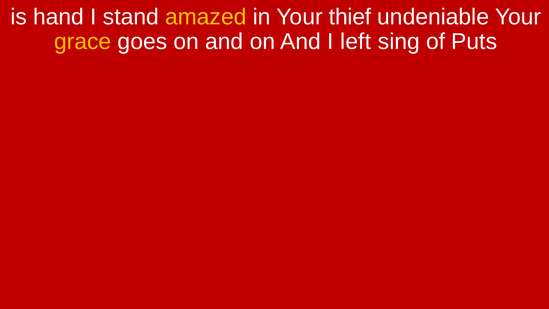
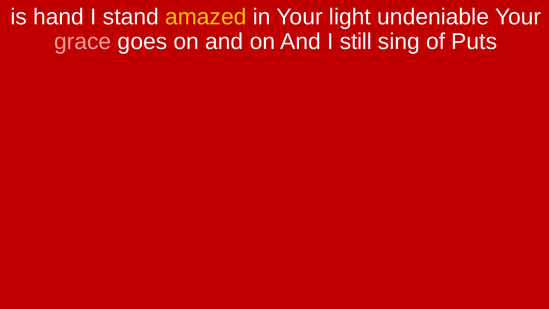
thief: thief -> light
grace colour: yellow -> pink
left: left -> still
